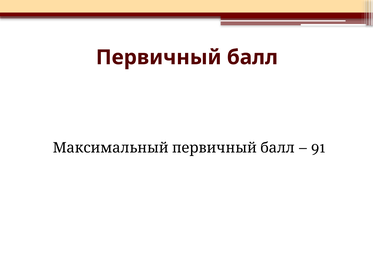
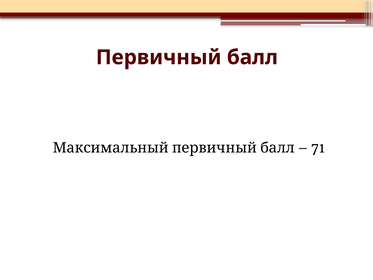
91: 91 -> 71
